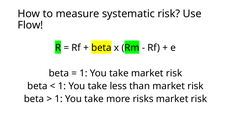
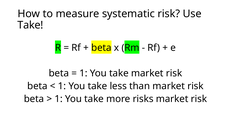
Flow at (30, 25): Flow -> Take
